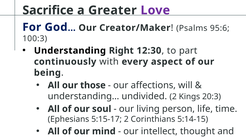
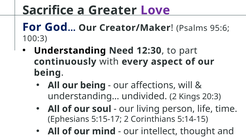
Right: Right -> Need
All our those: those -> being
